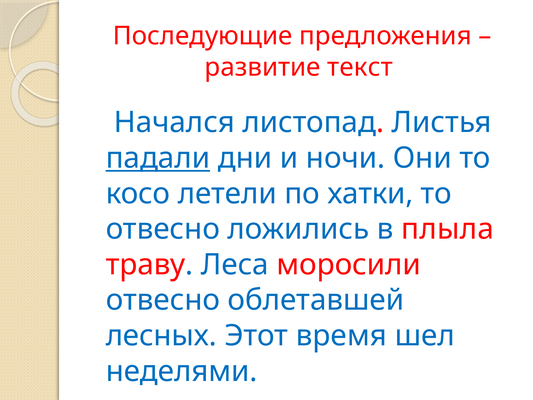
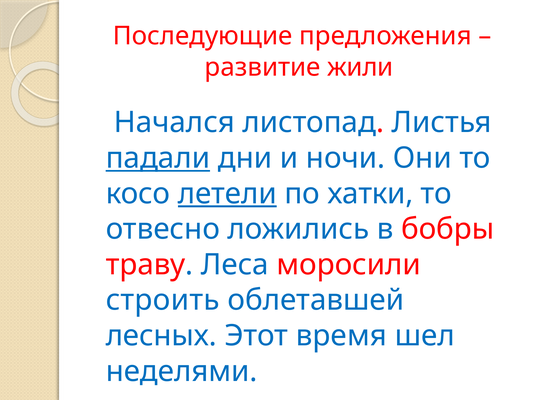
текст: текст -> жили
летели underline: none -> present
плыла: плыла -> бобры
отвесно at (163, 300): отвесно -> строить
